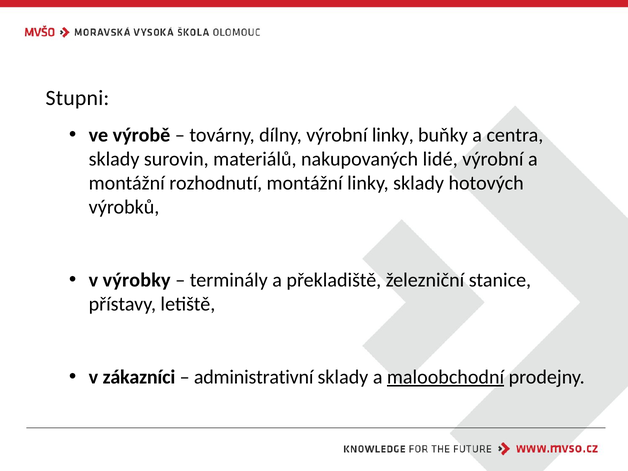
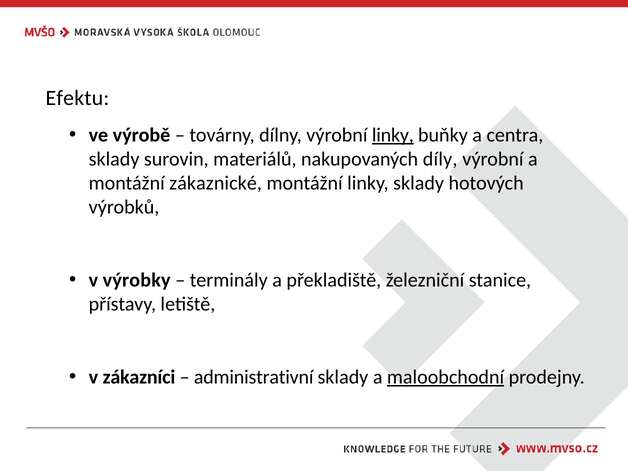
Stupni: Stupni -> Efektu
linky at (393, 135) underline: none -> present
lidé: lidé -> díly
rozhodnutí: rozhodnutí -> zákaznické
